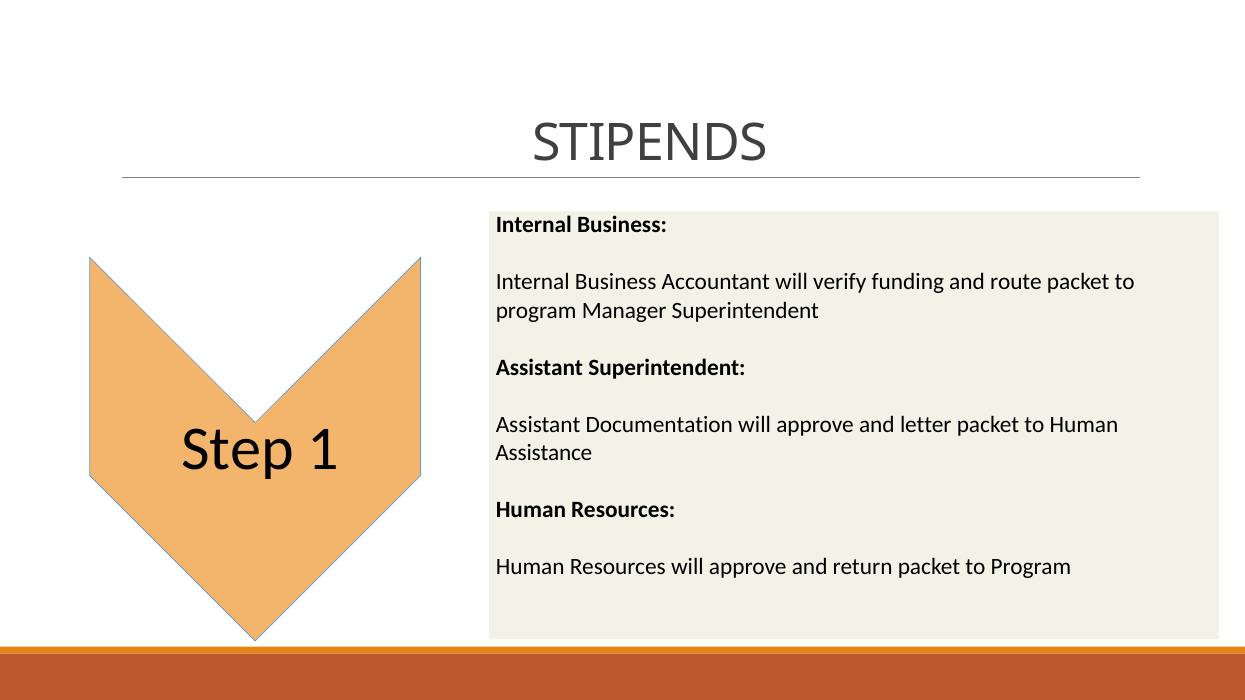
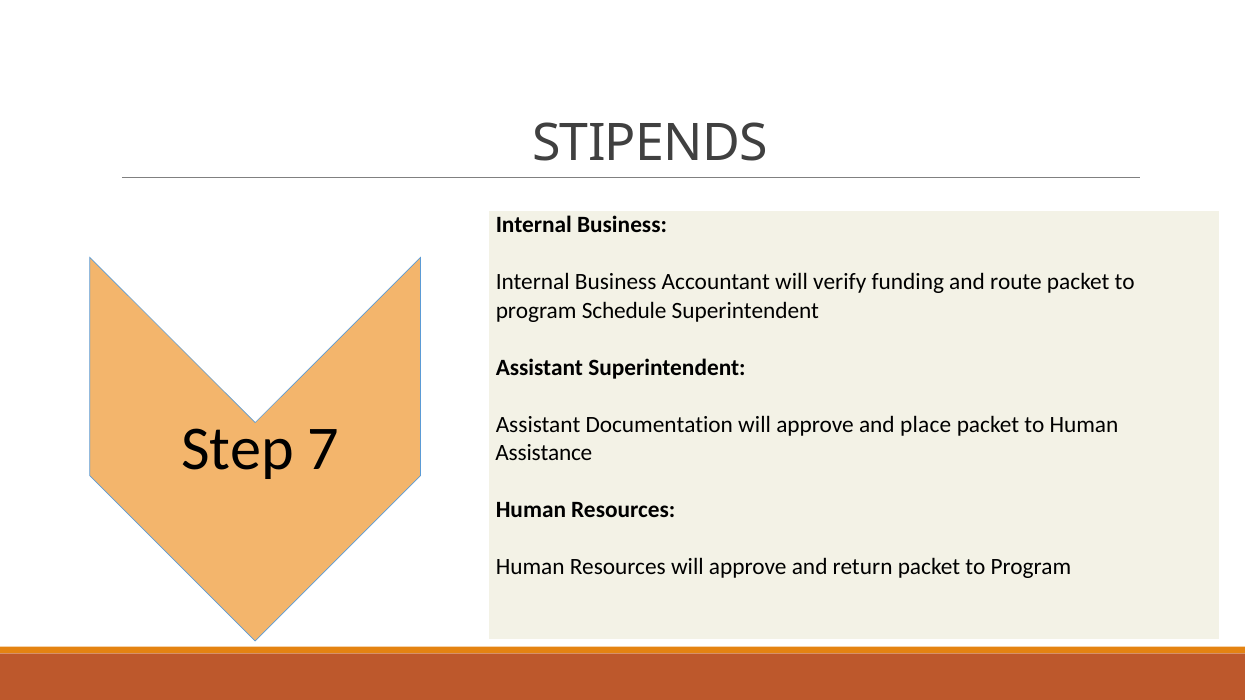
Manager: Manager -> Schedule
letter: letter -> place
1 at (324, 449): 1 -> 7
